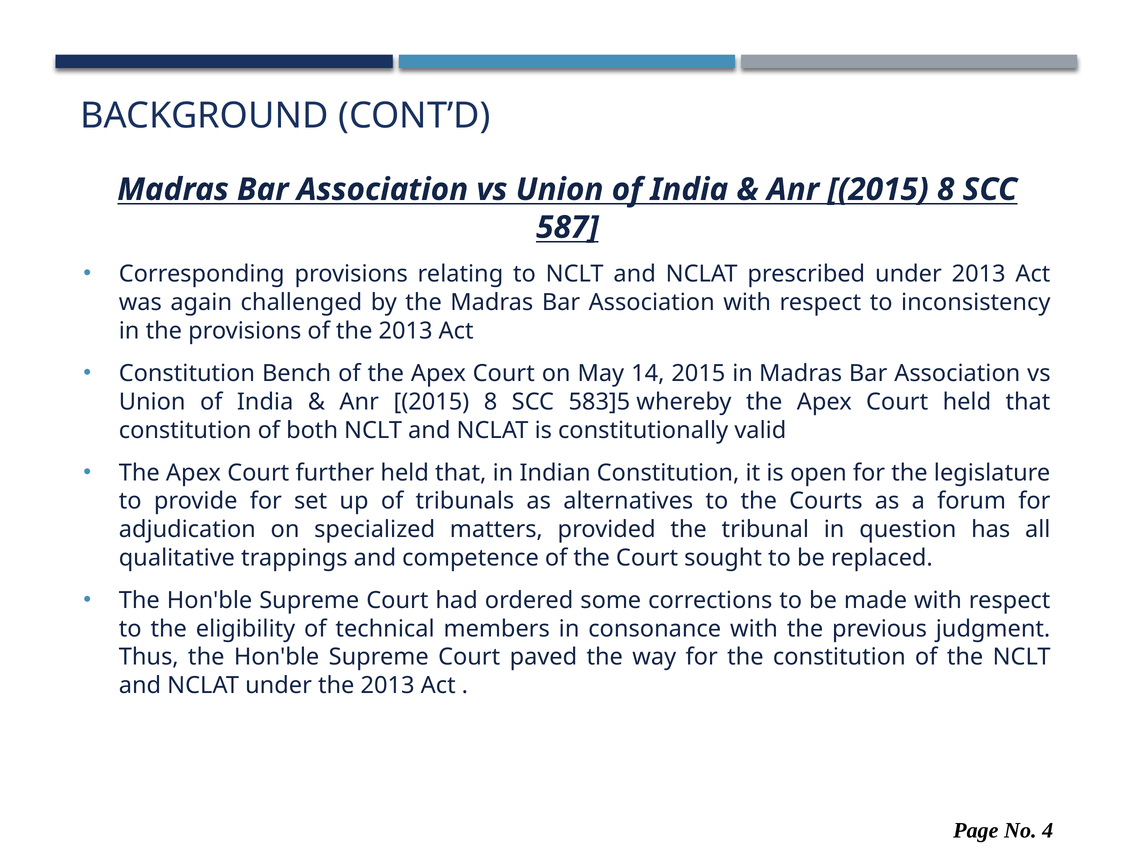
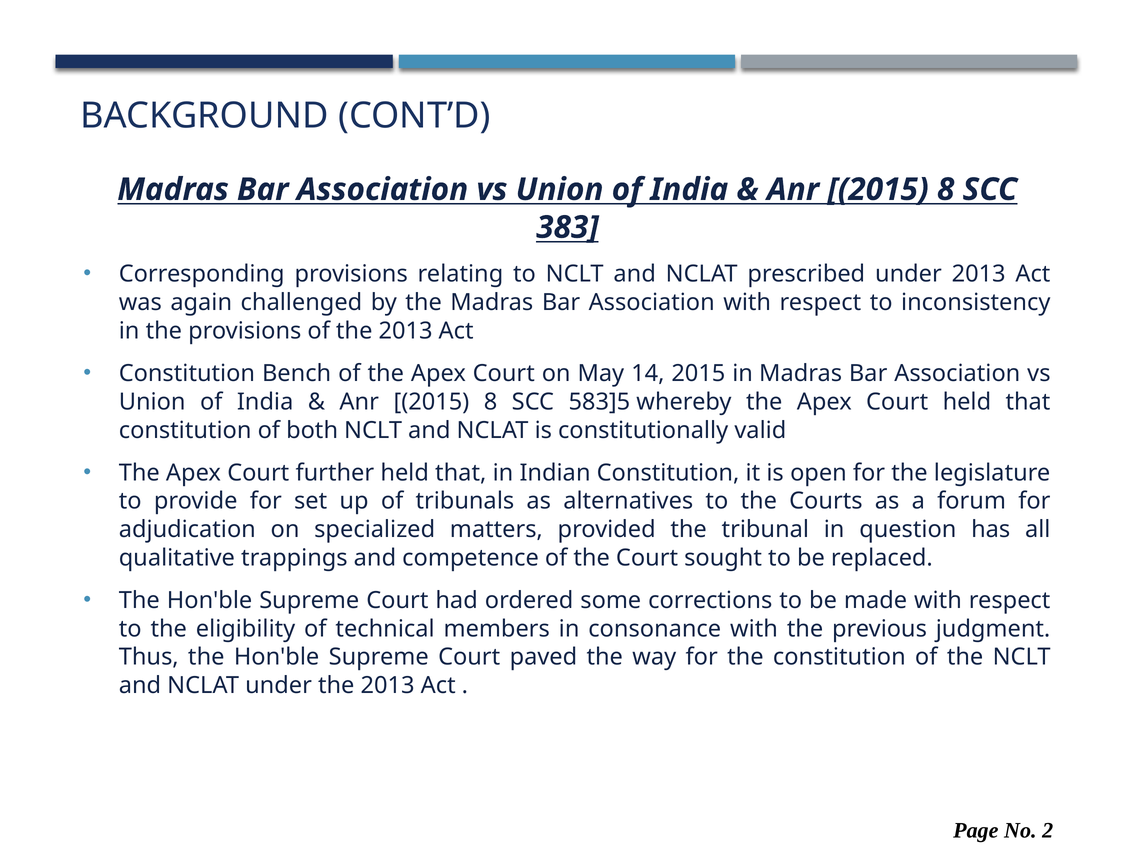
587: 587 -> 383
4: 4 -> 2
